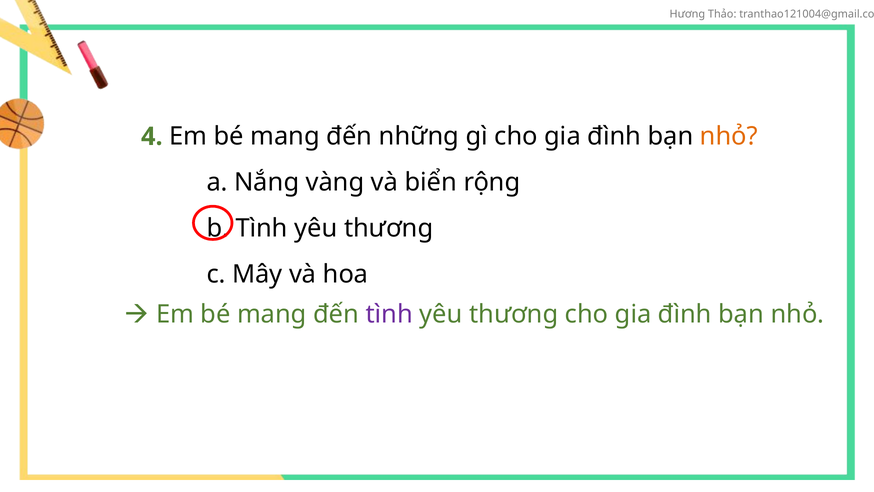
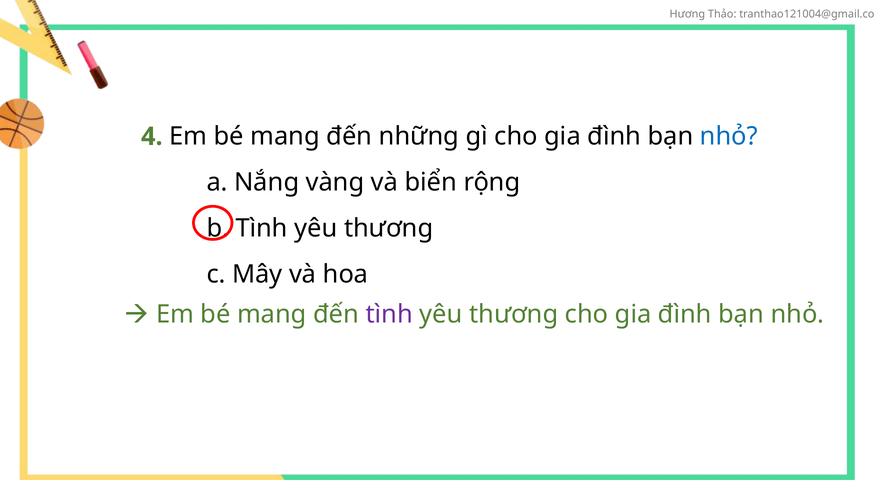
nhỏ at (729, 136) colour: orange -> blue
